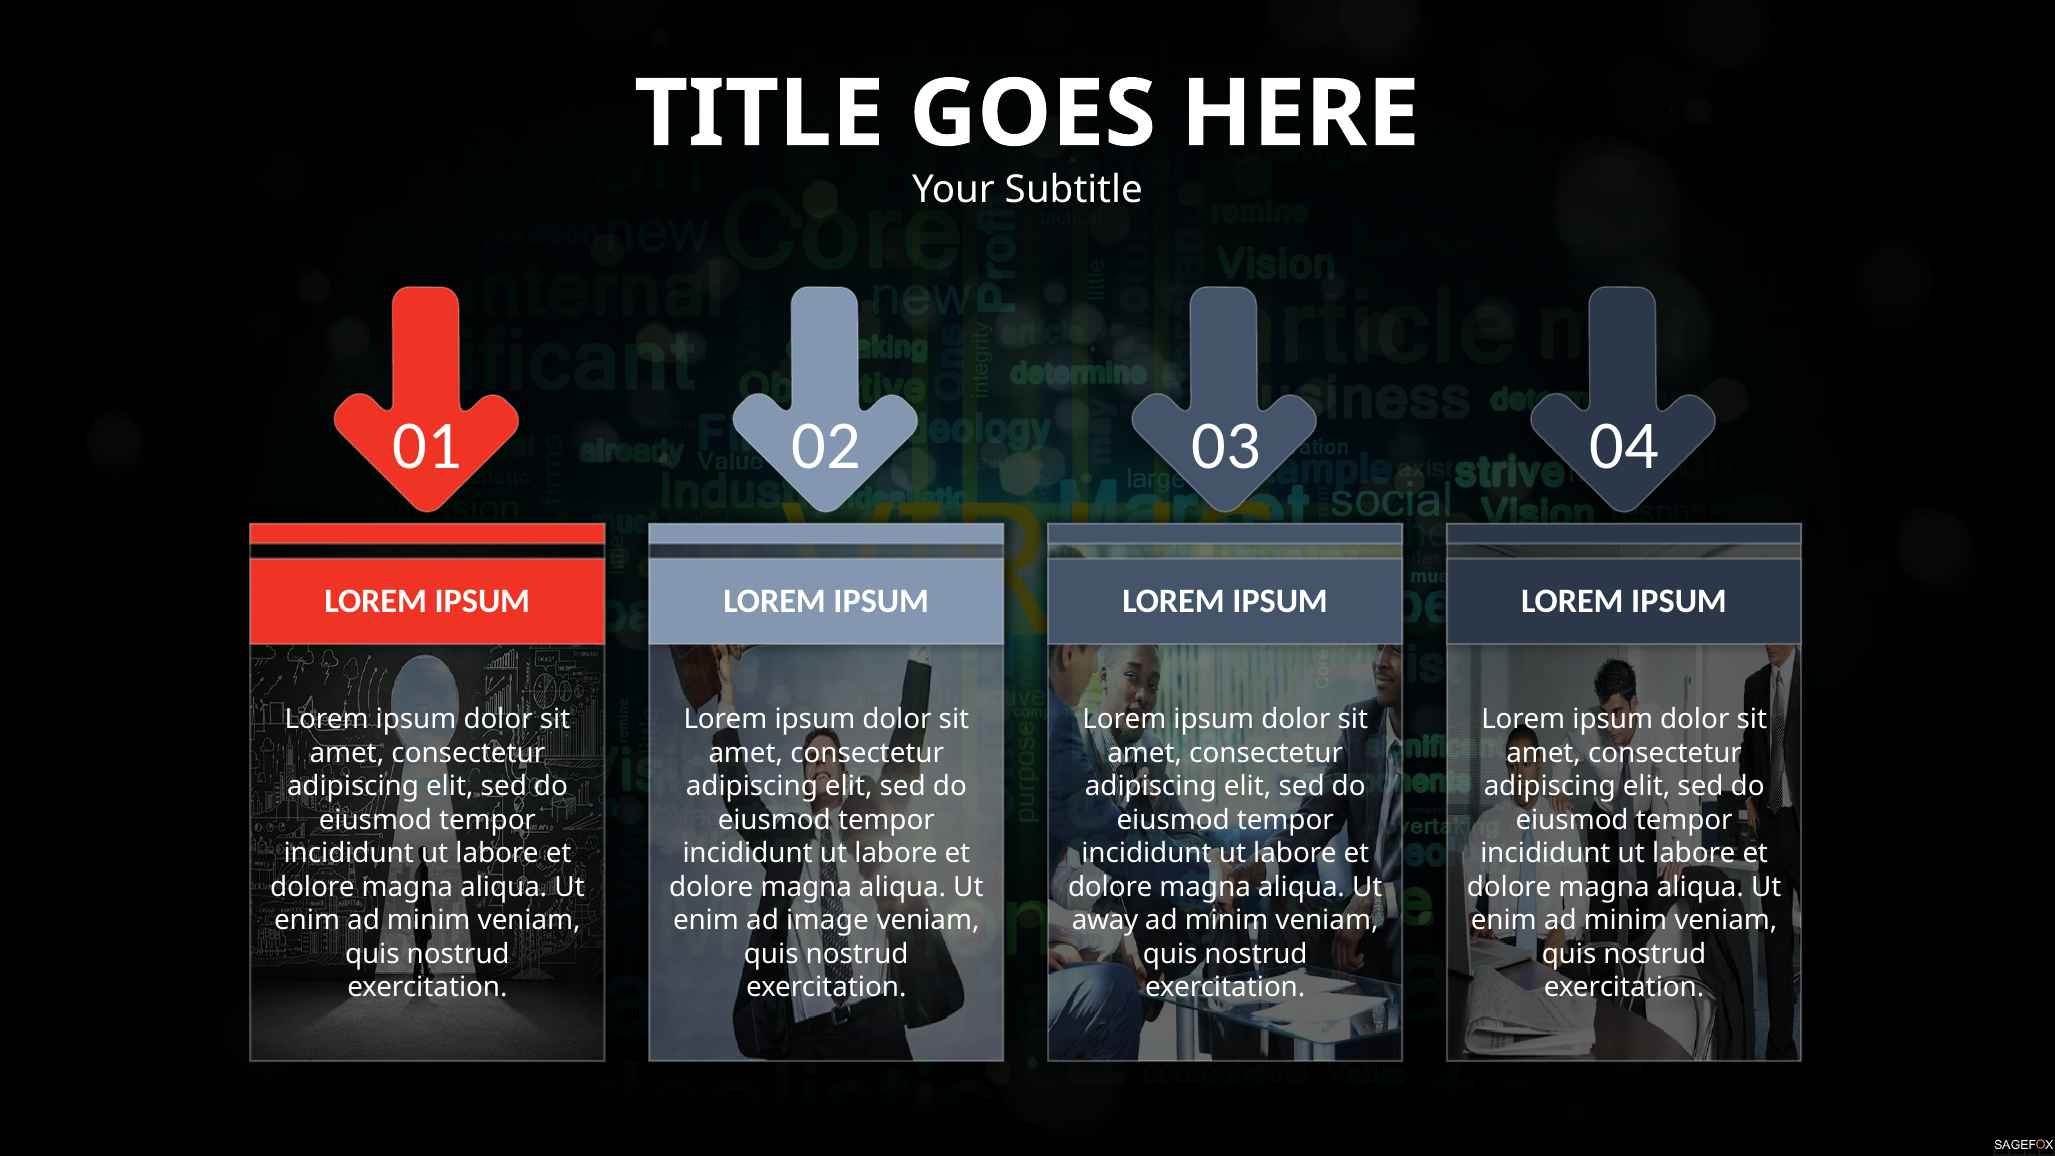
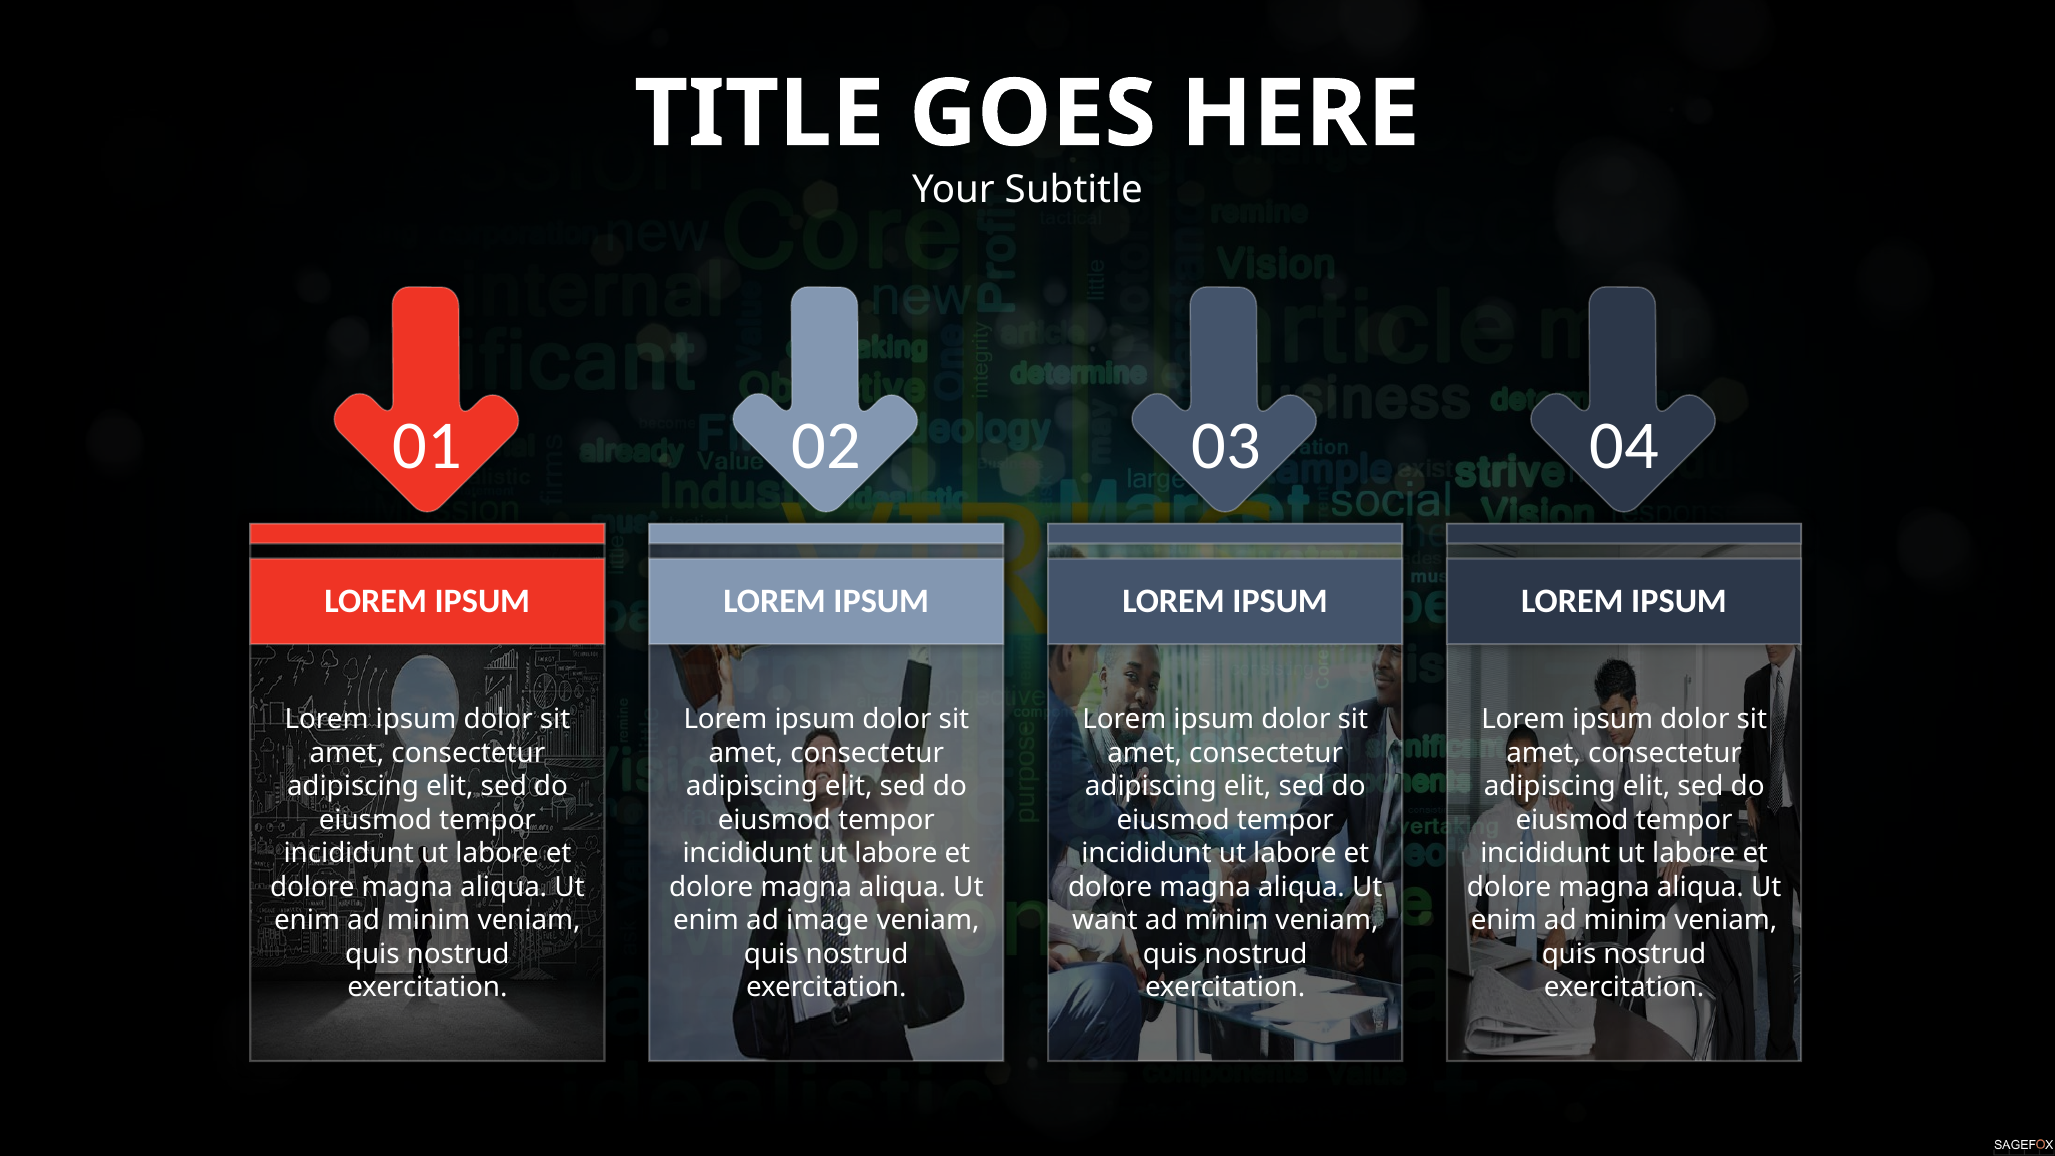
away: away -> want
